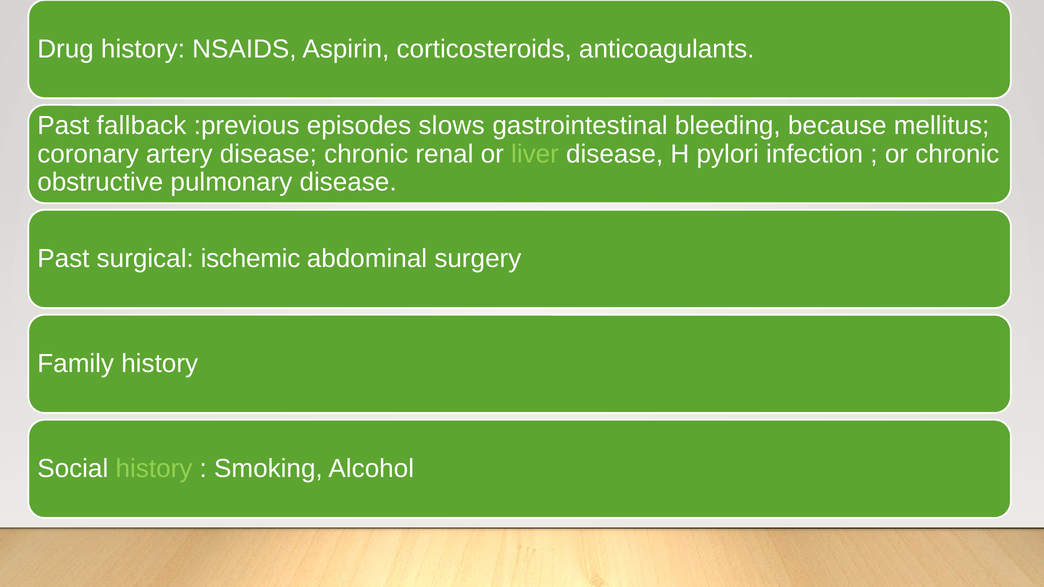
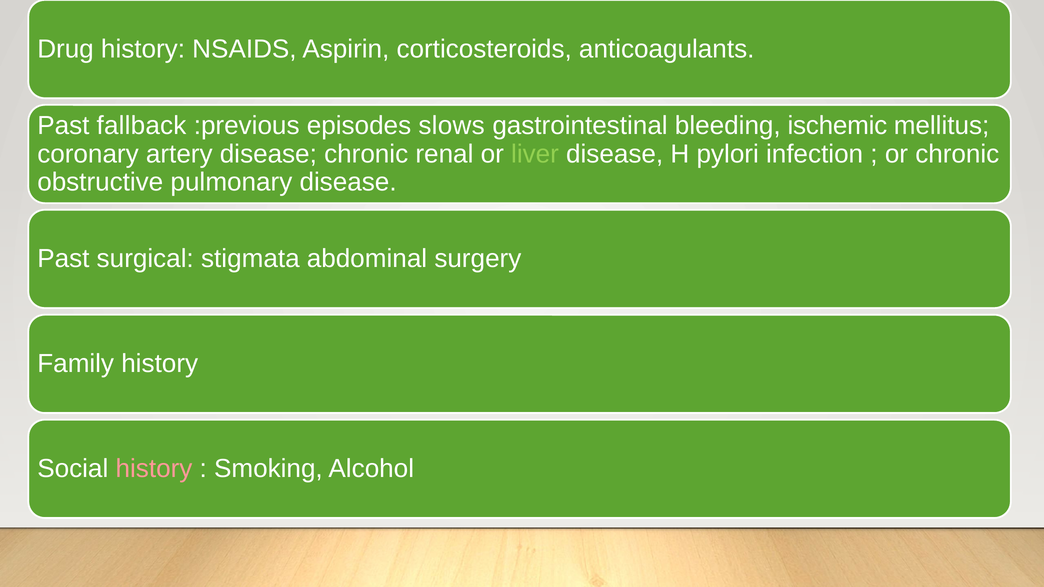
because: because -> ischemic
ischemic: ischemic -> stigmata
history at (154, 469) colour: light green -> pink
